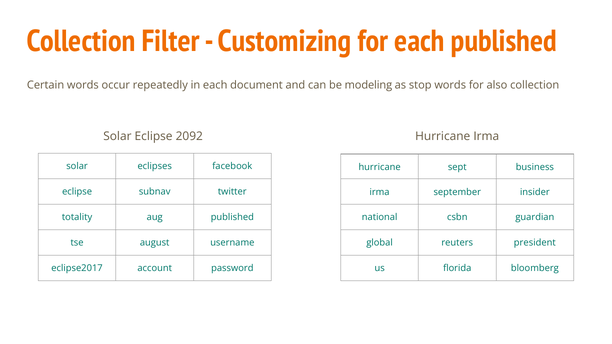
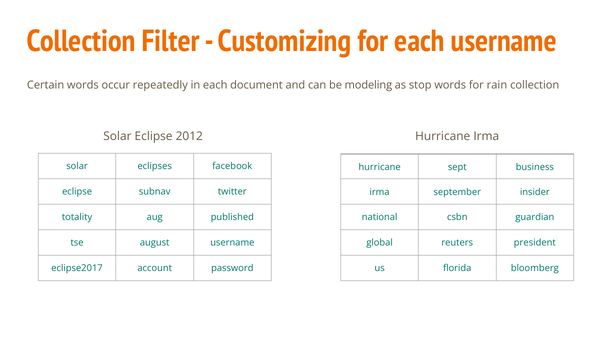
each published: published -> username
also: also -> rain
2092: 2092 -> 2012
